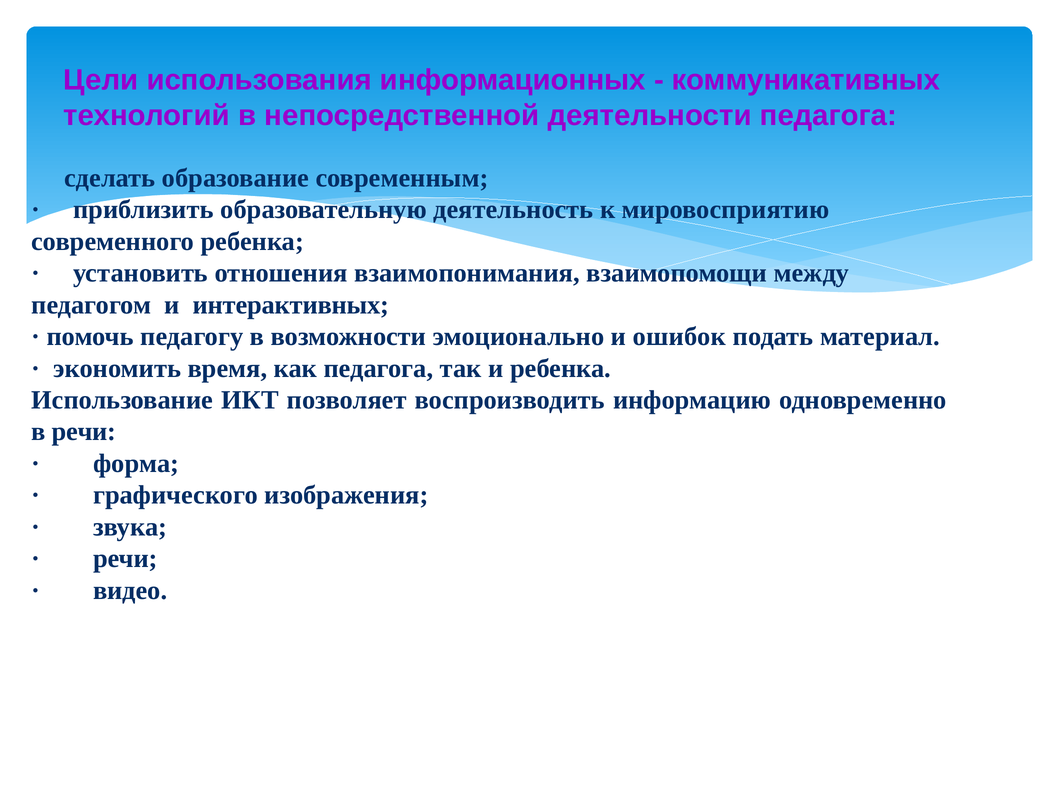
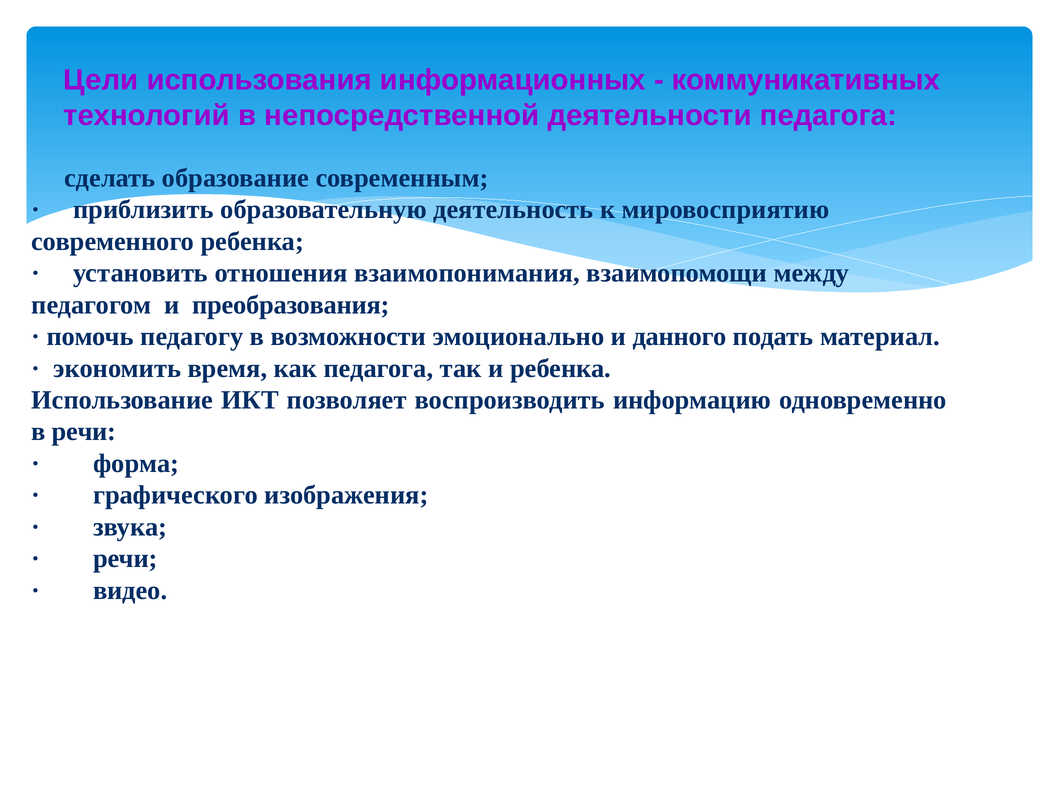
интерактивных: интерактивных -> преобразования
ошибок: ошибок -> данного
